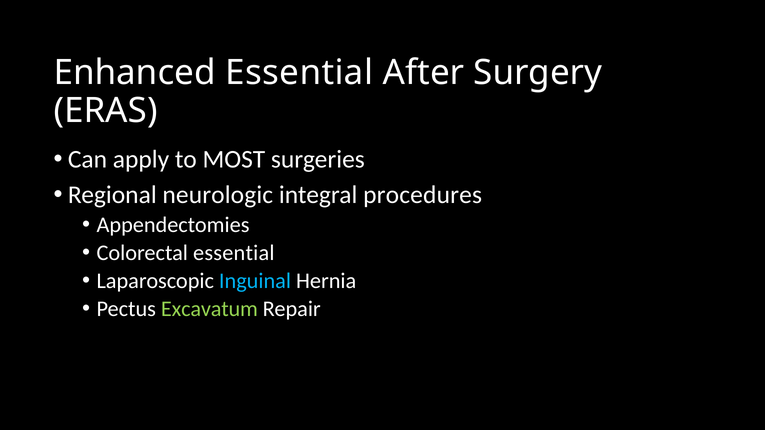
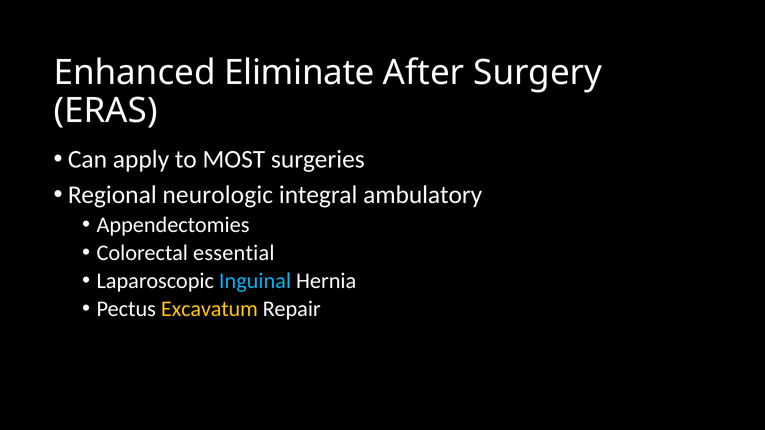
Enhanced Essential: Essential -> Eliminate
procedures: procedures -> ambulatory
Excavatum colour: light green -> yellow
